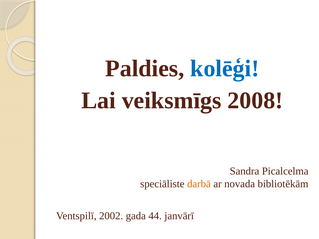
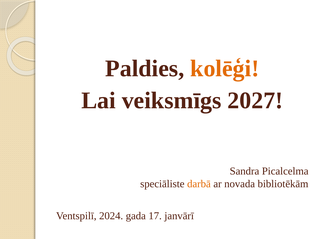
kolēģi colour: blue -> orange
2008: 2008 -> 2027
2002: 2002 -> 2024
44: 44 -> 17
